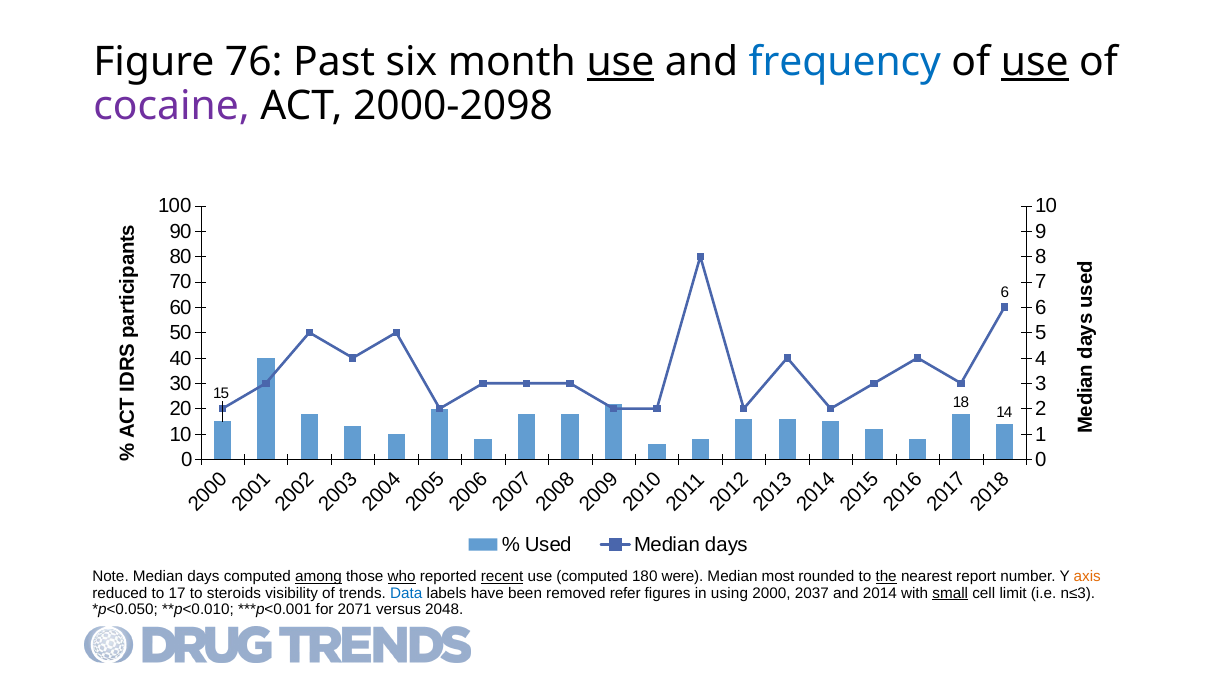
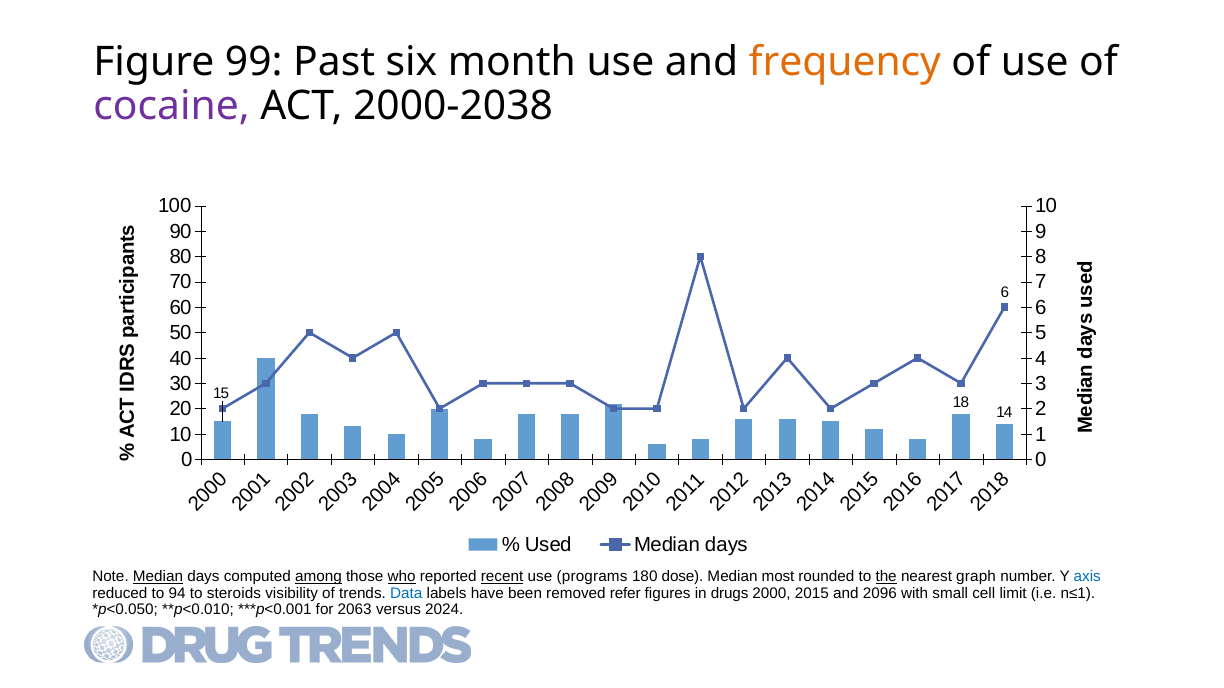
76: 76 -> 99
use at (620, 62) underline: present -> none
frequency colour: blue -> orange
use at (1035, 62) underline: present -> none
2000-2098: 2000-2098 -> 2000-2038
Median at (158, 577) underline: none -> present
use computed: computed -> programs
were: were -> dose
report: report -> graph
axis colour: orange -> blue
17: 17 -> 94
using: using -> drugs
2037: 2037 -> 2015
2014: 2014 -> 2096
small underline: present -> none
n≤3: n≤3 -> n≤1
2071: 2071 -> 2063
2048: 2048 -> 2024
